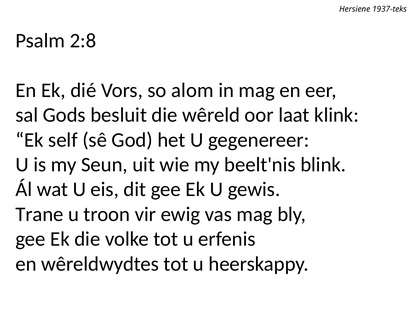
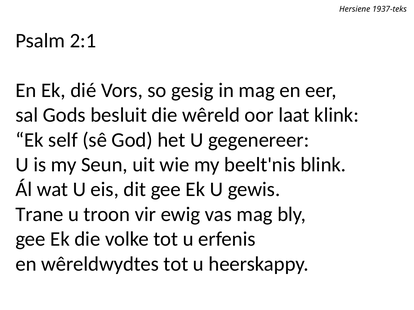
2:8: 2:8 -> 2:1
alom: alom -> gesig
